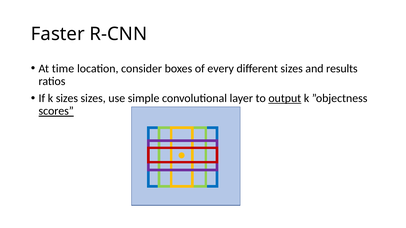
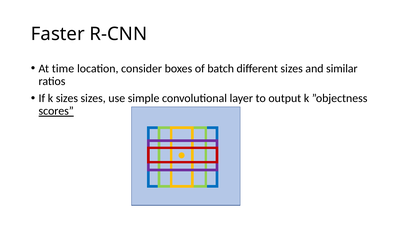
every: every -> batch
results: results -> similar
output underline: present -> none
